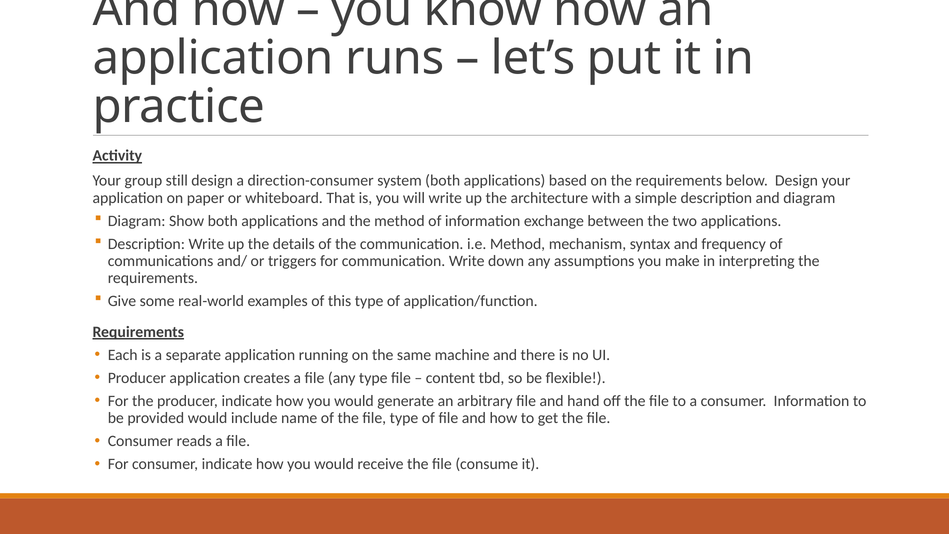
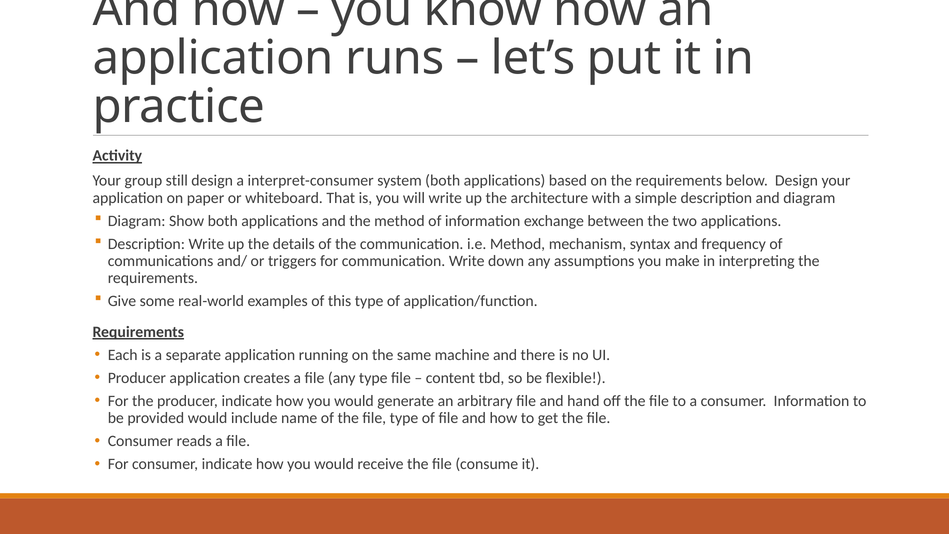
direction-consumer: direction-consumer -> interpret-consumer
